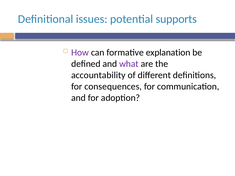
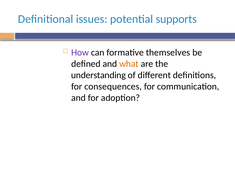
explanation: explanation -> themselves
what colour: purple -> orange
accountability: accountability -> understanding
